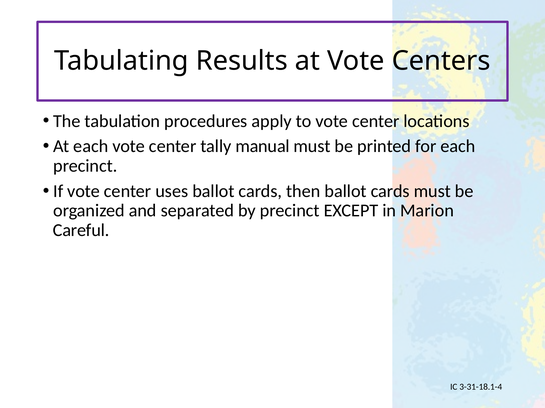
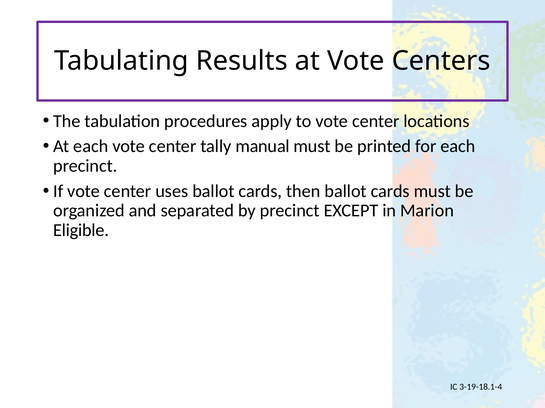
Careful: Careful -> Eligible
3-31-18.1-4: 3-31-18.1-4 -> 3-19-18.1-4
